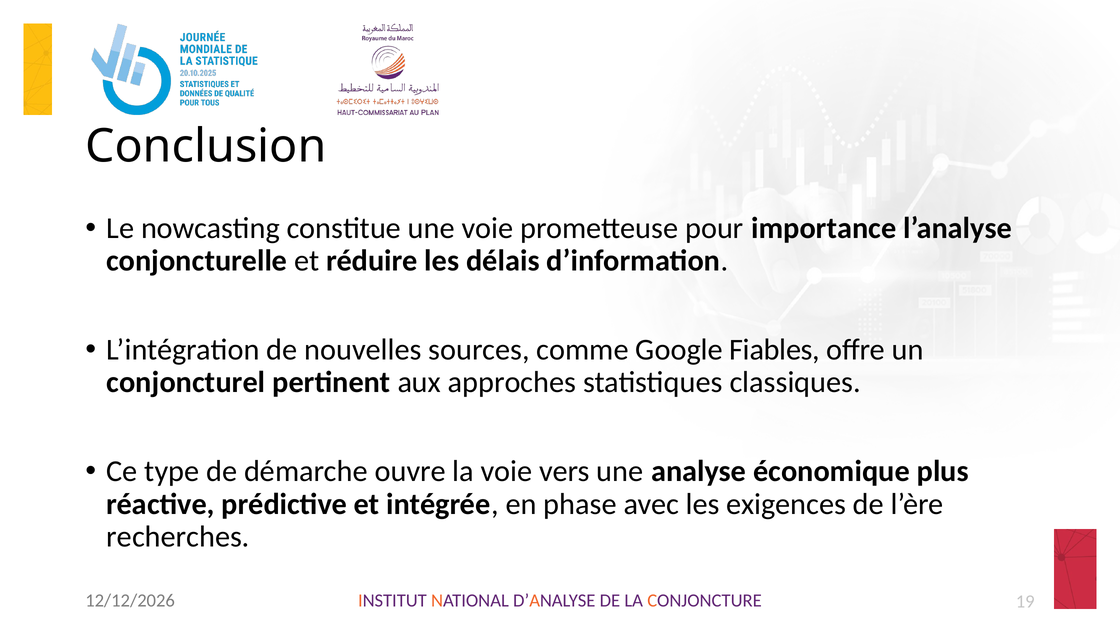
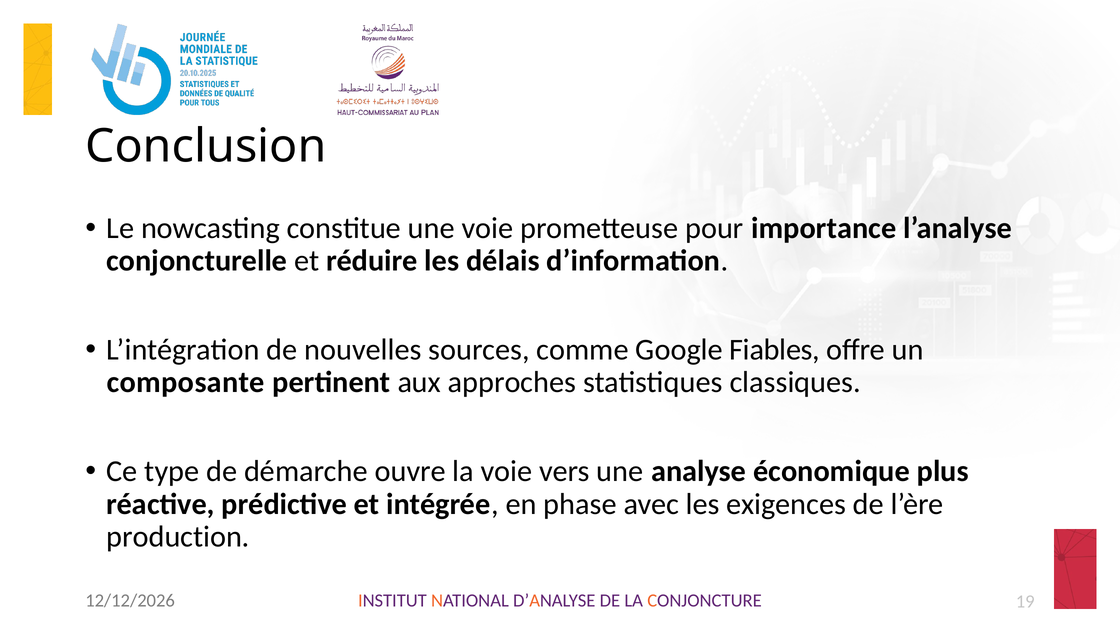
conjoncturel: conjoncturel -> composante
recherches: recherches -> production
